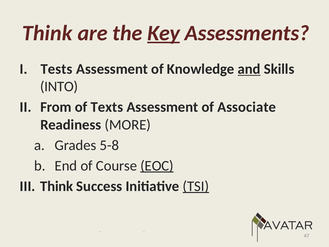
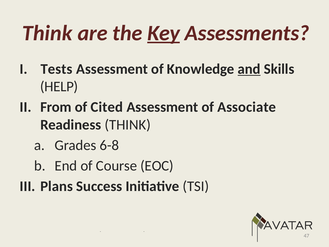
INTO: INTO -> HELP
Texts: Texts -> Cited
Readiness MORE: MORE -> THINK
5-8: 5-8 -> 6-8
EOC underline: present -> none
Think at (57, 186): Think -> Plans
TSI underline: present -> none
